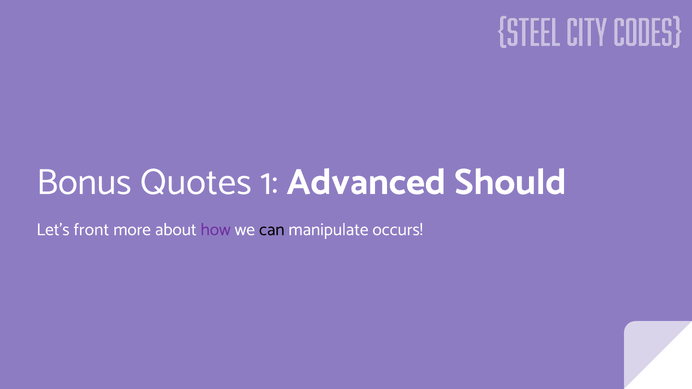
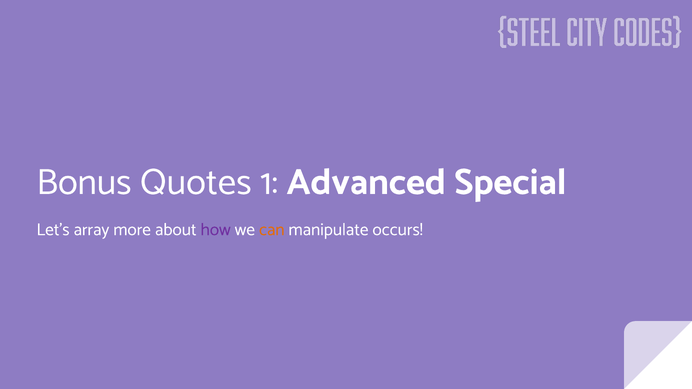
Should: Should -> Special
front: front -> array
can colour: black -> orange
